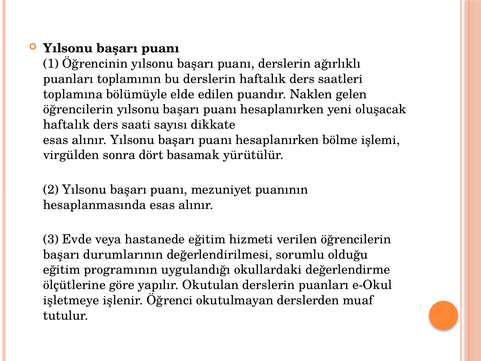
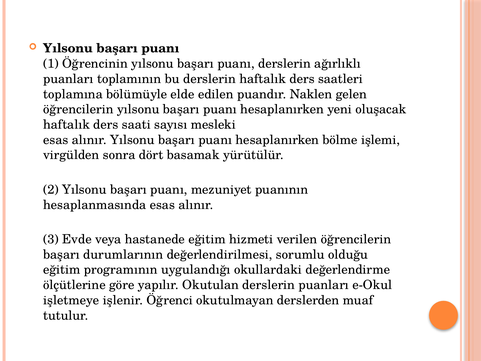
dikkate: dikkate -> mesleki
